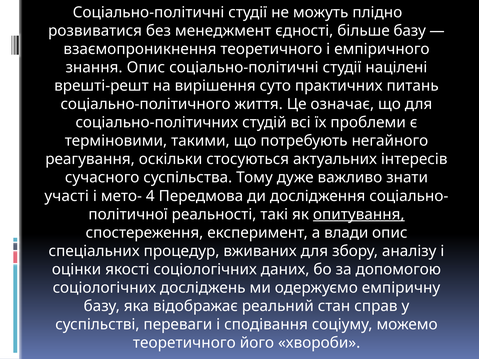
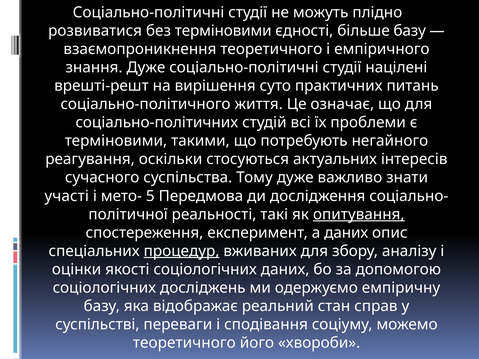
без менеджмент: менеджмент -> терміновими
знання Опис: Опис -> Дуже
4: 4 -> 5
а влади: влади -> даних
процедур underline: none -> present
